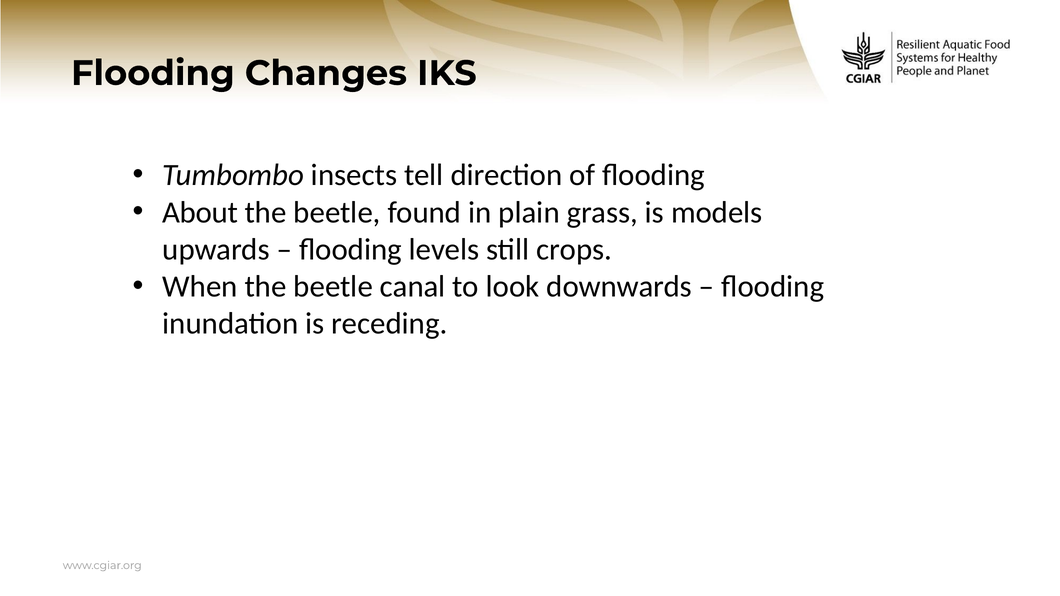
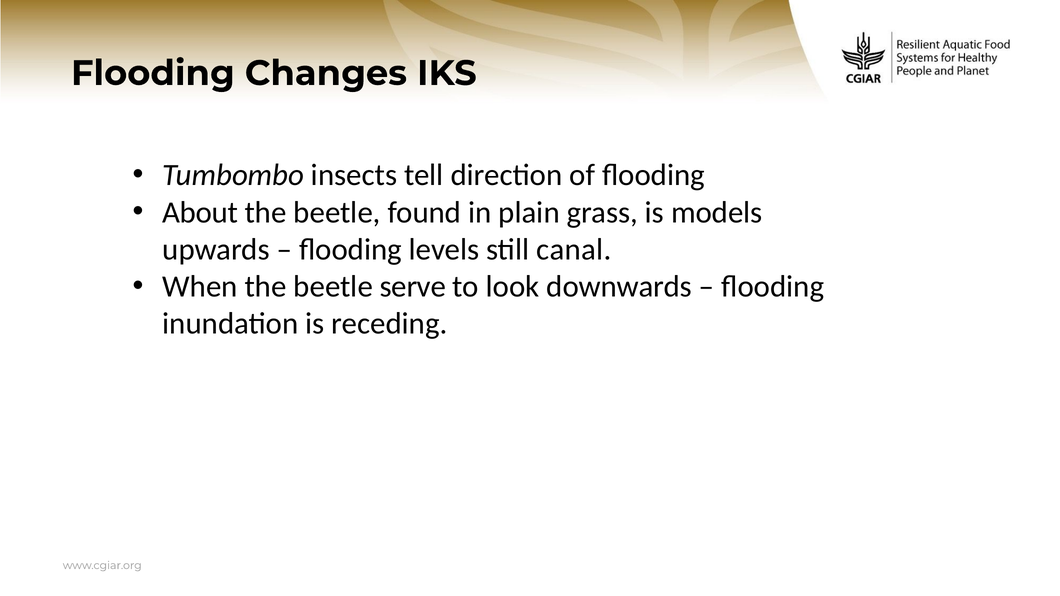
crops: crops -> canal
canal: canal -> serve
